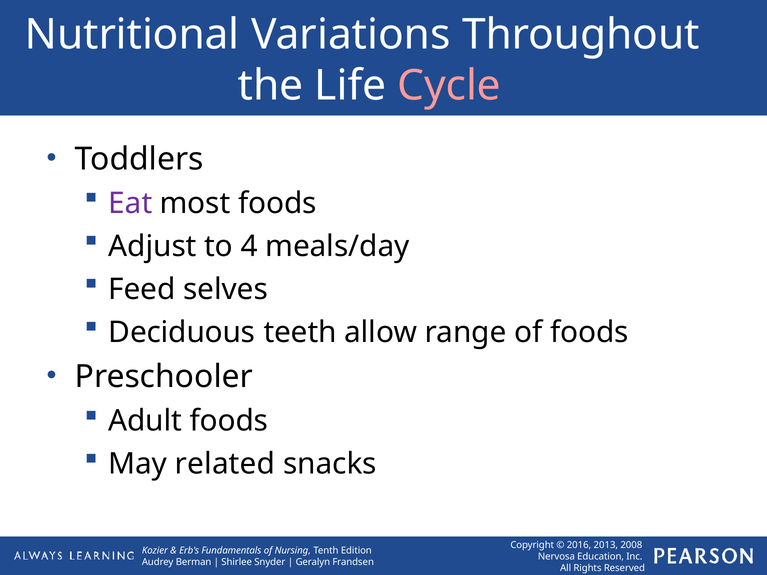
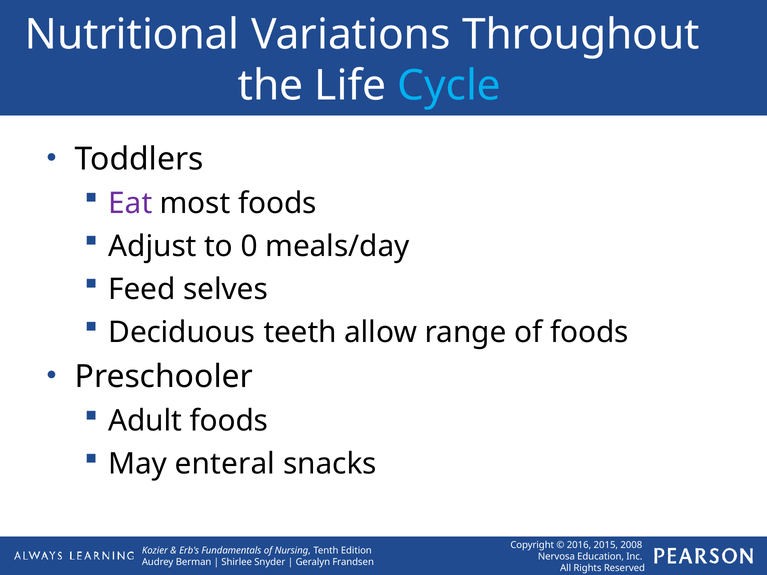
Cycle colour: pink -> light blue
4: 4 -> 0
related: related -> enteral
2013: 2013 -> 2015
